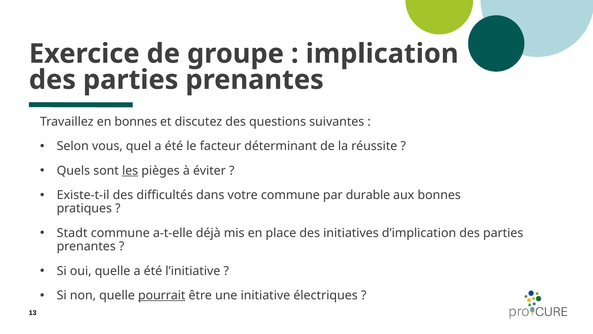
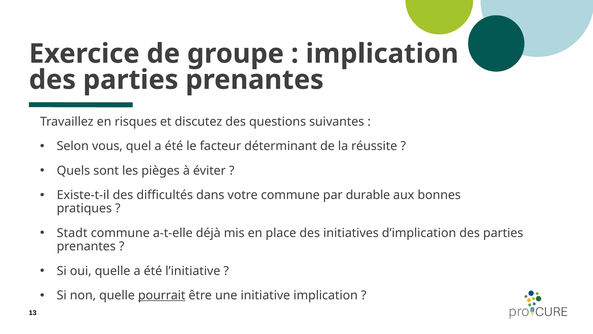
en bonnes: bonnes -> risques
les underline: present -> none
initiative électriques: électriques -> implication
